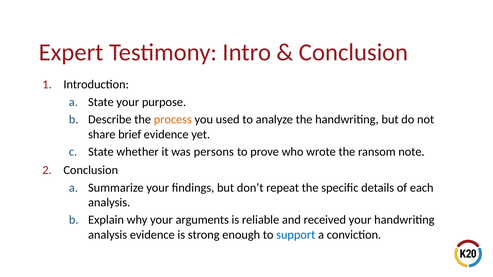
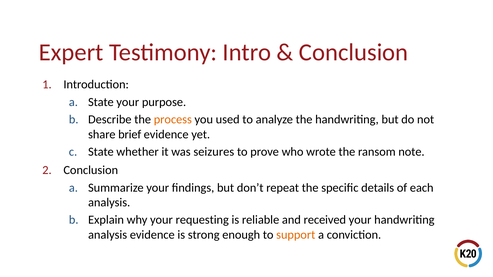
persons: persons -> seizures
arguments: arguments -> requesting
support colour: blue -> orange
